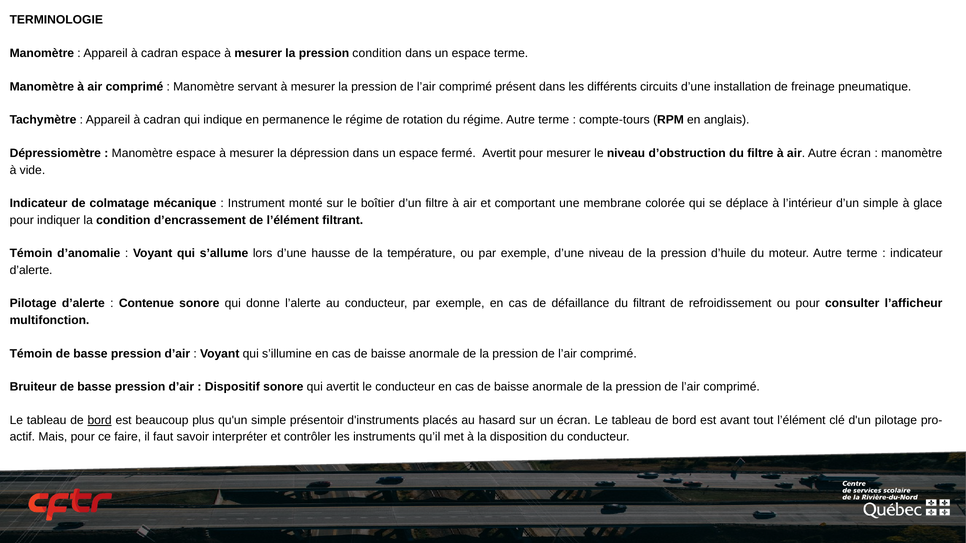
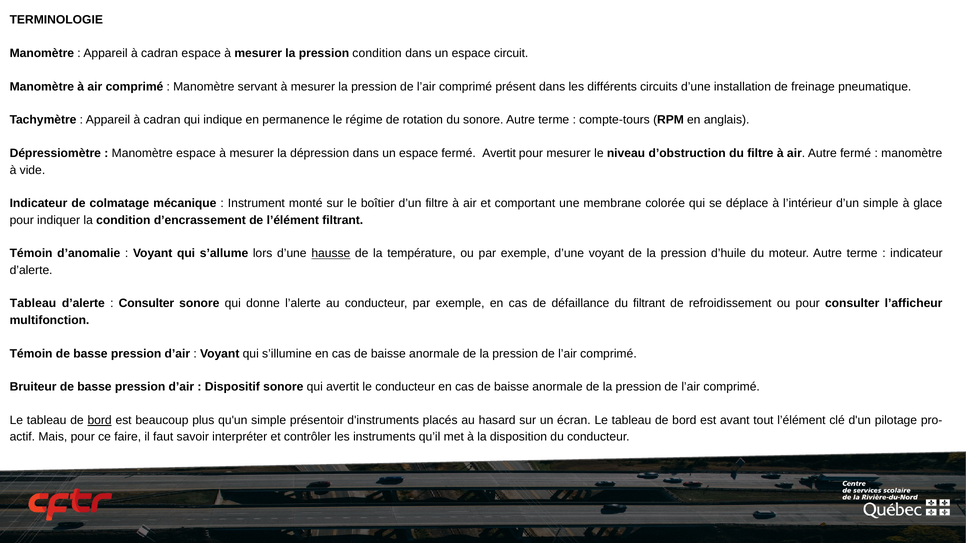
espace terme: terme -> circuit
du régime: régime -> sonore
Autre écran: écran -> fermé
hausse underline: none -> present
d’une niveau: niveau -> voyant
Pilotage at (33, 304): Pilotage -> Tableau
Contenue at (146, 304): Contenue -> Consulter
